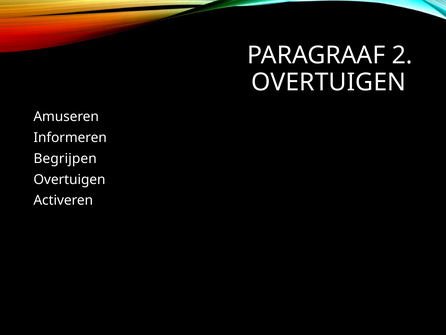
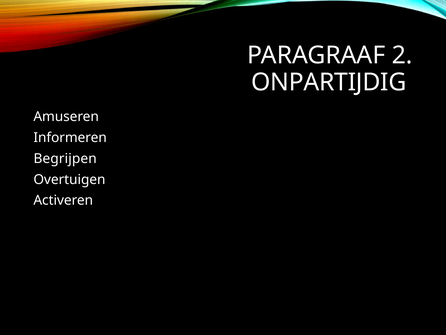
OVERTUIGEN at (329, 82): OVERTUIGEN -> ONPARTIJDIG
